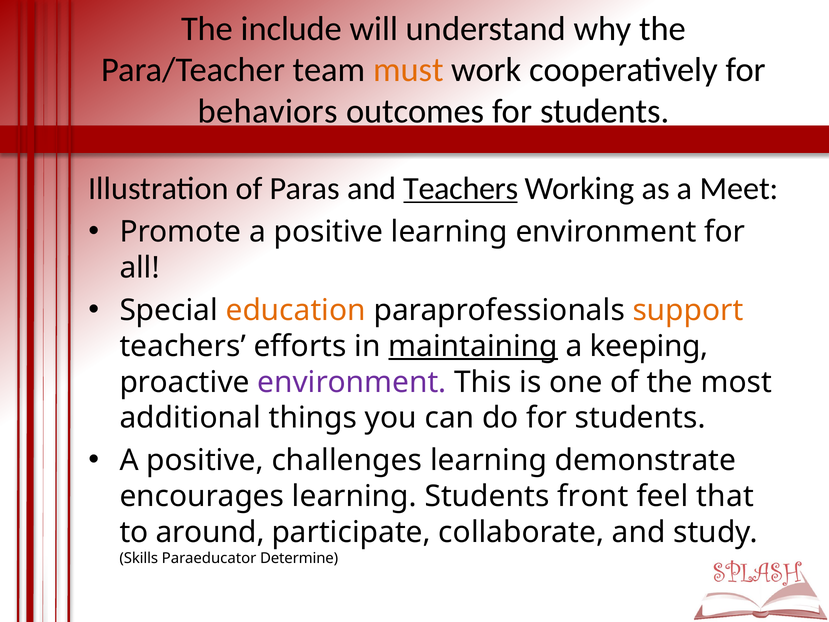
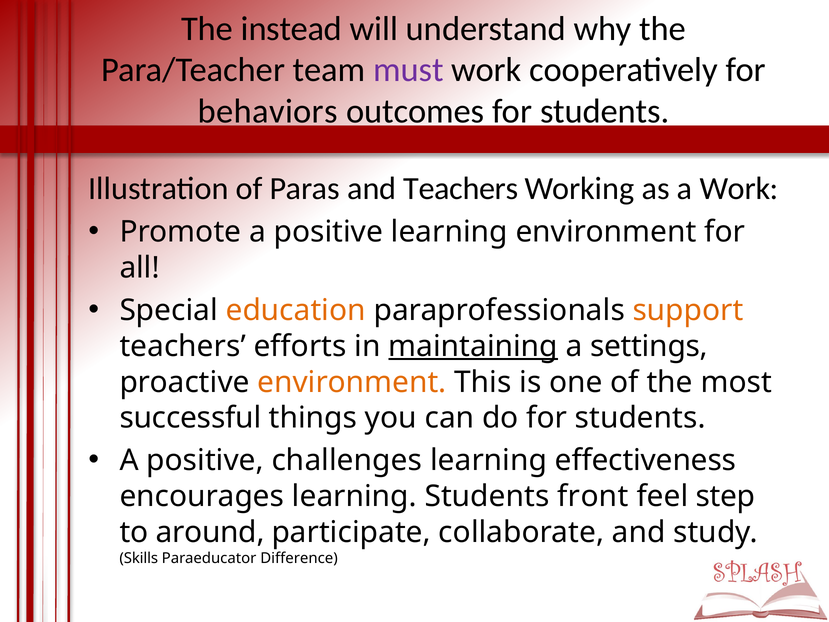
include: include -> instead
must colour: orange -> purple
Teachers at (461, 188) underline: present -> none
a Meet: Meet -> Work
keeping: keeping -> settings
environment at (352, 382) colour: purple -> orange
additional: additional -> successful
demonstrate: demonstrate -> effectiveness
that: that -> step
Determine: Determine -> Difference
